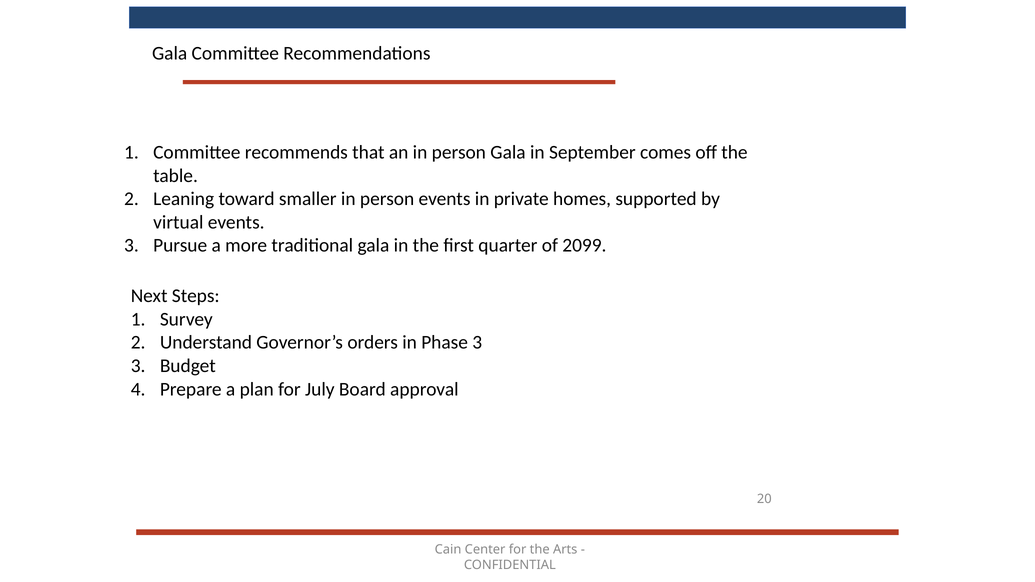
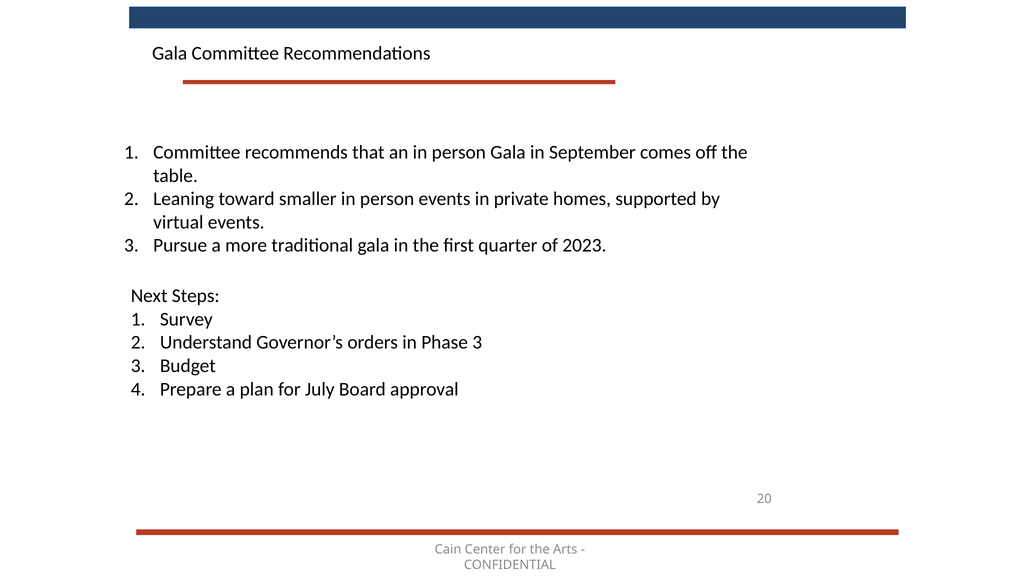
2099: 2099 -> 2023
